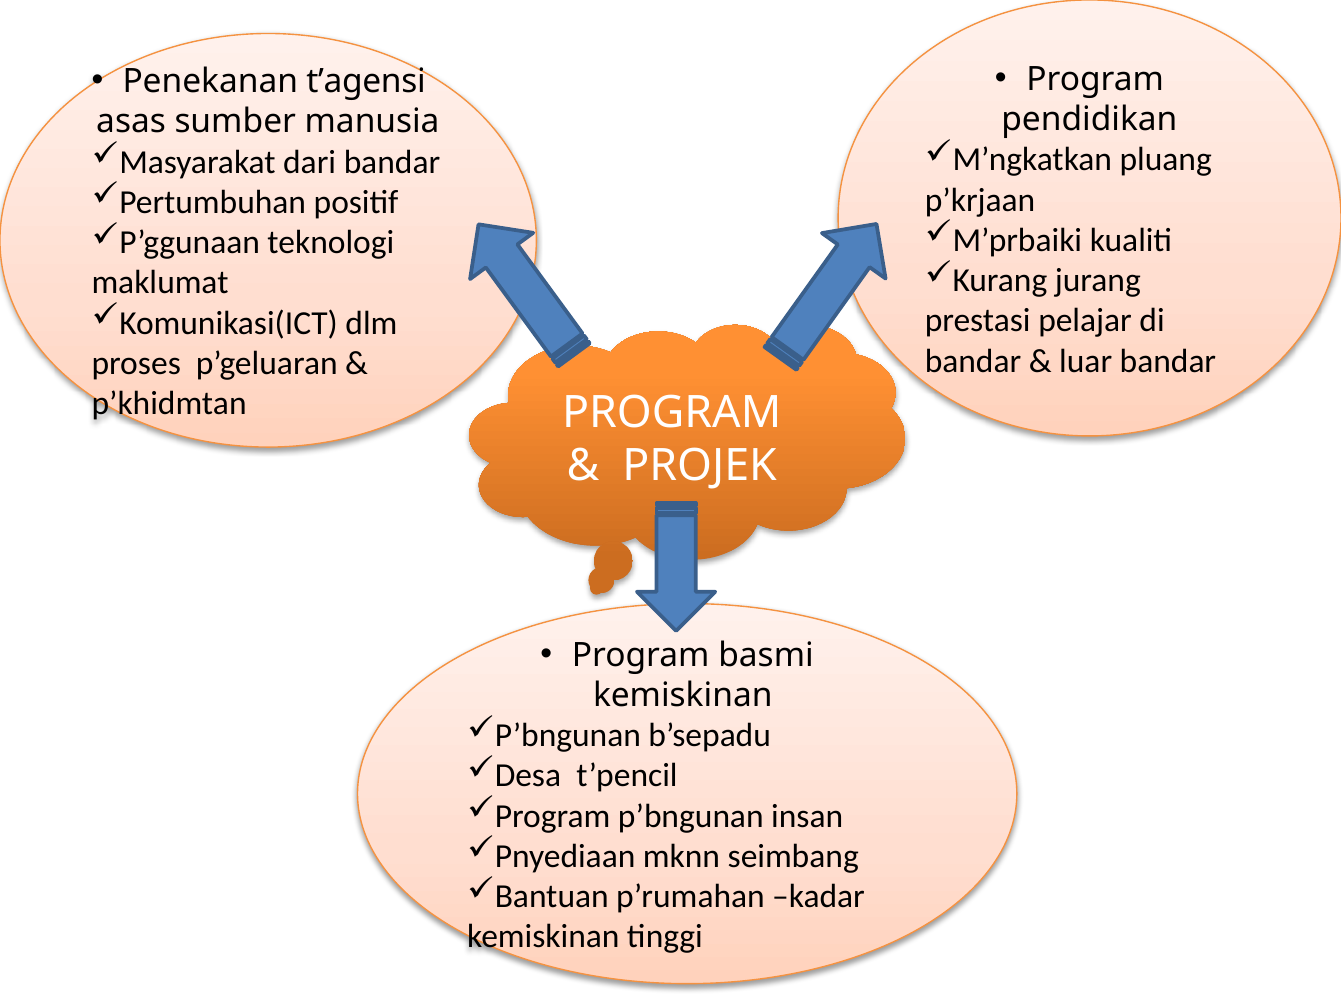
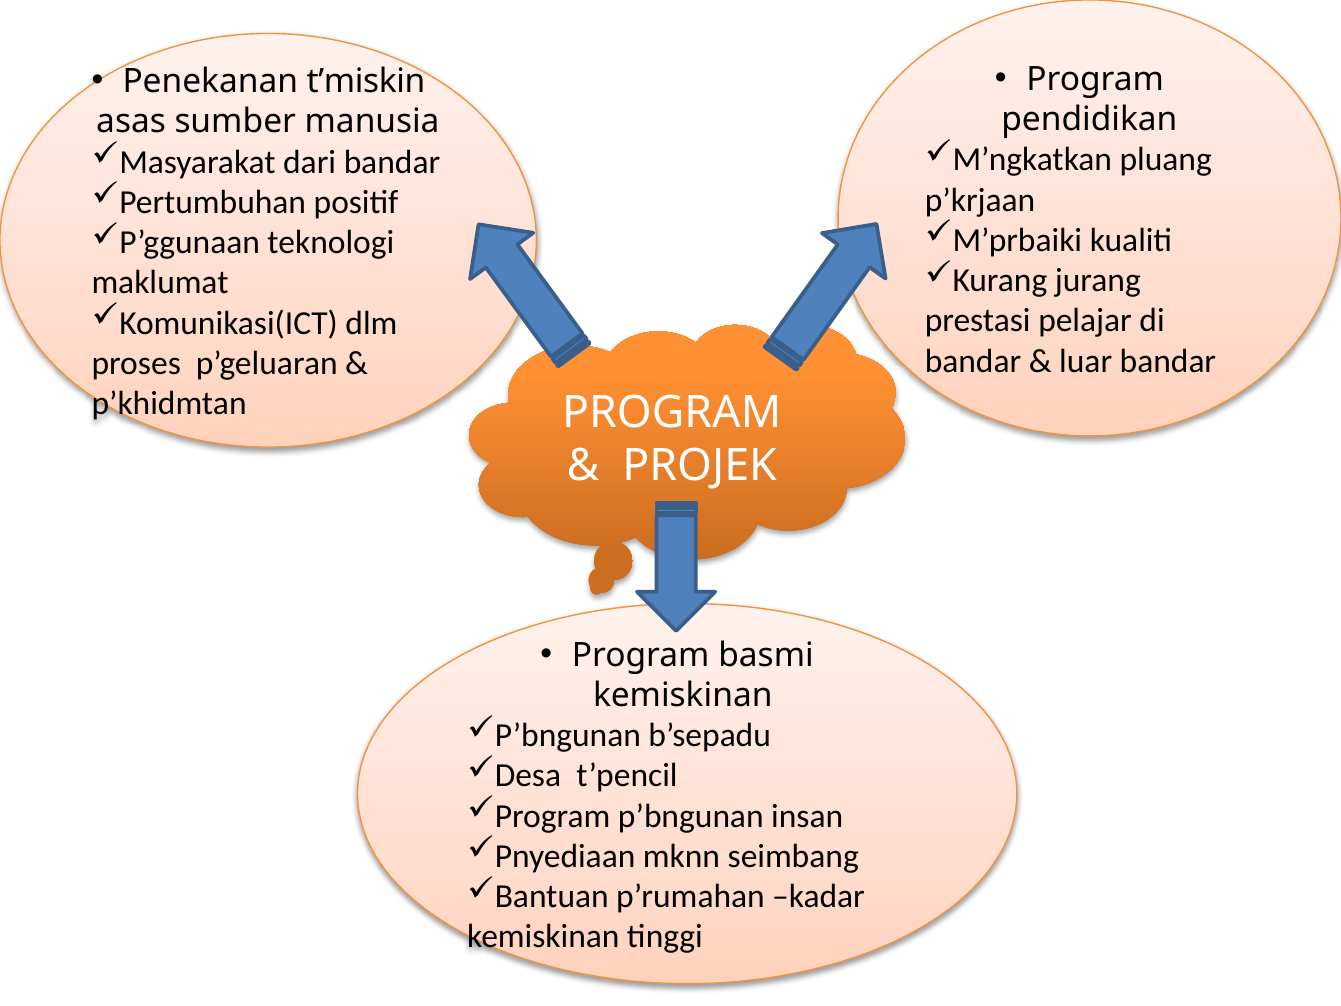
t’agensi: t’agensi -> t’miskin
